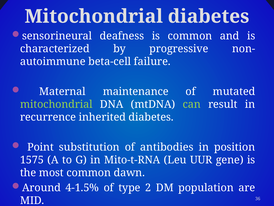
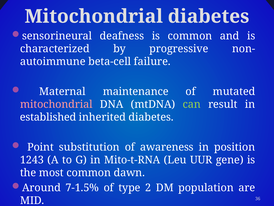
mitochondrial at (56, 104) colour: light green -> pink
recurrence: recurrence -> established
antibodies: antibodies -> awareness
1575: 1575 -> 1243
4-1.5%: 4-1.5% -> 7-1.5%
